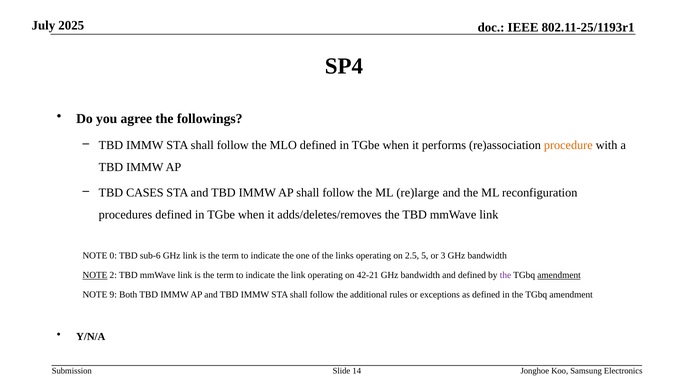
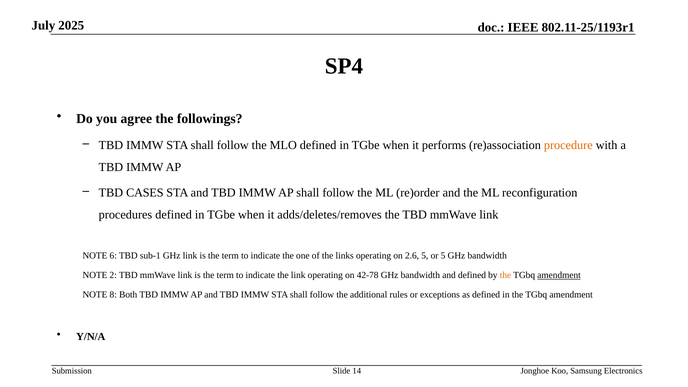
re)large: re)large -> re)order
0: 0 -> 6
sub-6: sub-6 -> sub-1
2.5: 2.5 -> 2.6
or 3: 3 -> 5
NOTE at (95, 275) underline: present -> none
42-21: 42-21 -> 42-78
the at (506, 275) colour: purple -> orange
9: 9 -> 8
